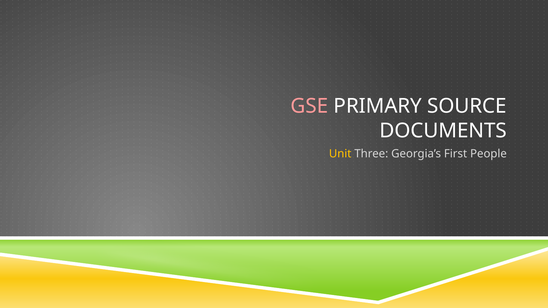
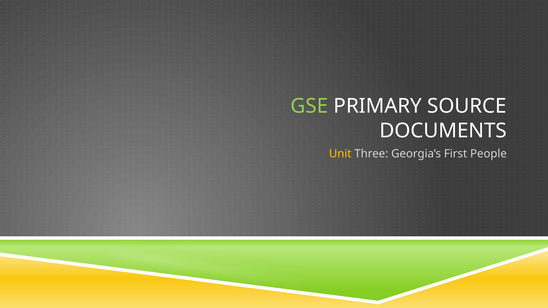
GSE colour: pink -> light green
